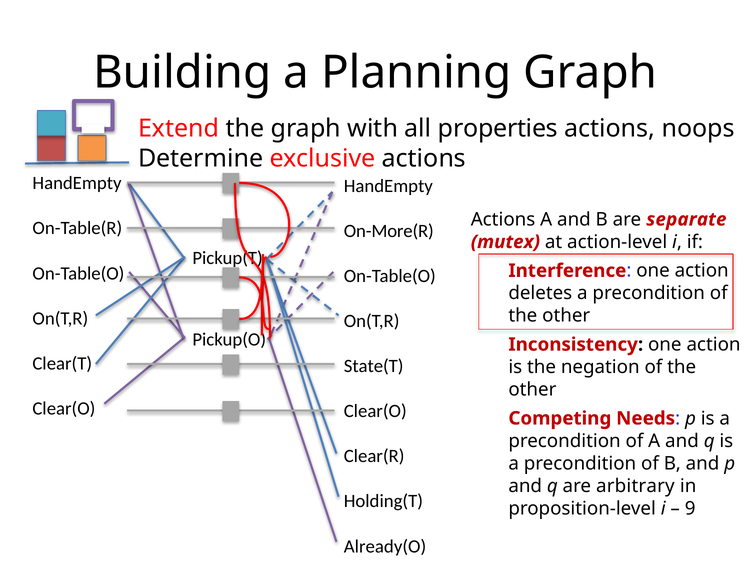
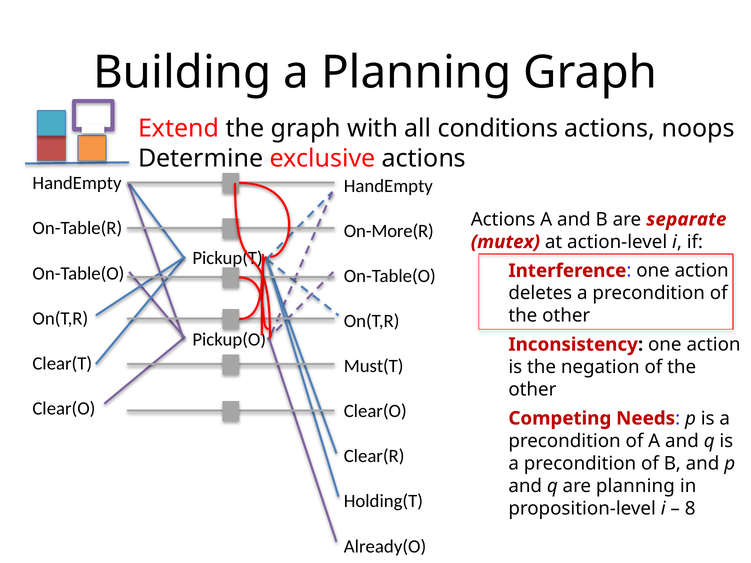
properties: properties -> conditions
State(T: State(T -> Must(T
are arbitrary: arbitrary -> planning
9: 9 -> 8
